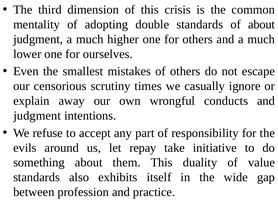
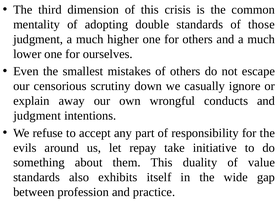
of about: about -> those
times: times -> down
